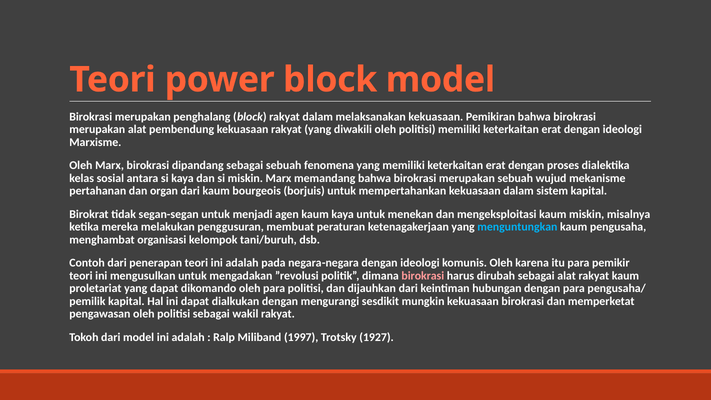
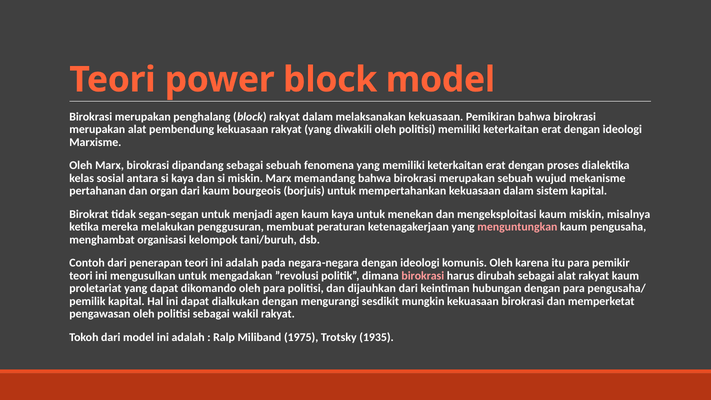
menguntungkan colour: light blue -> pink
1997: 1997 -> 1975
1927: 1927 -> 1935
